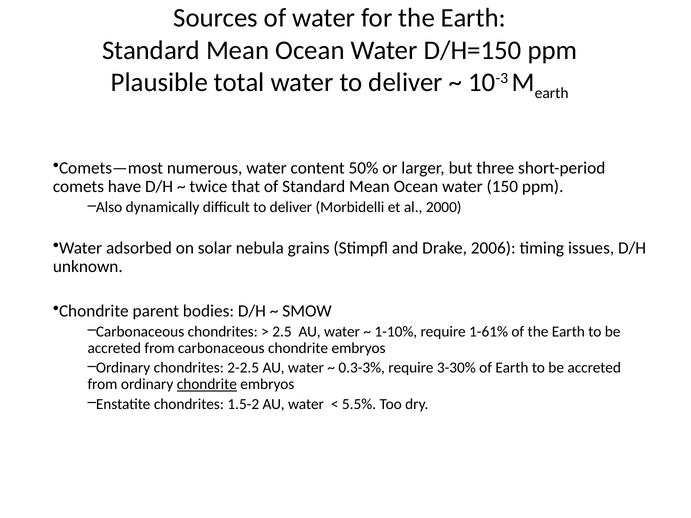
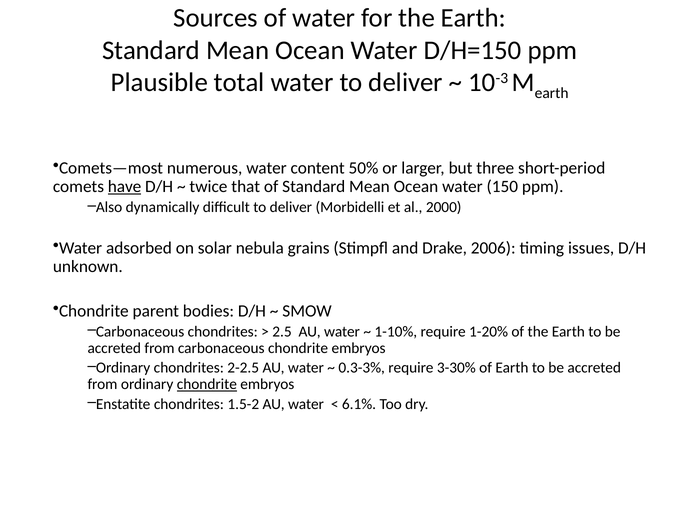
have underline: none -> present
1-61%: 1-61% -> 1-20%
5.5%: 5.5% -> 6.1%
